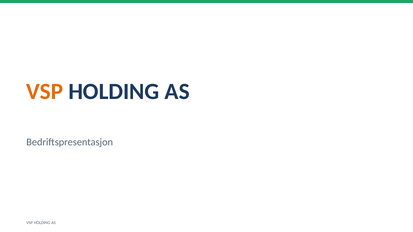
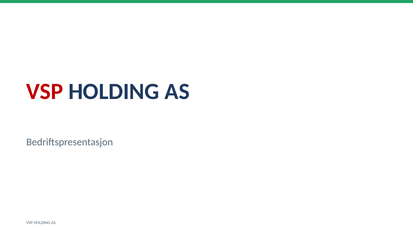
VSP at (45, 92) colour: orange -> red
